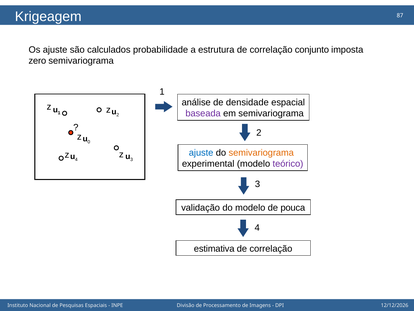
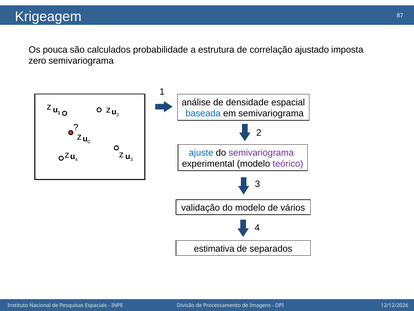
Os ajuste: ajuste -> pouca
conjunto: conjunto -> ajustado
baseada colour: purple -> blue
semivariograma at (261, 152) colour: orange -> purple
pouca: pouca -> vários
correlação at (271, 248): correlação -> separados
